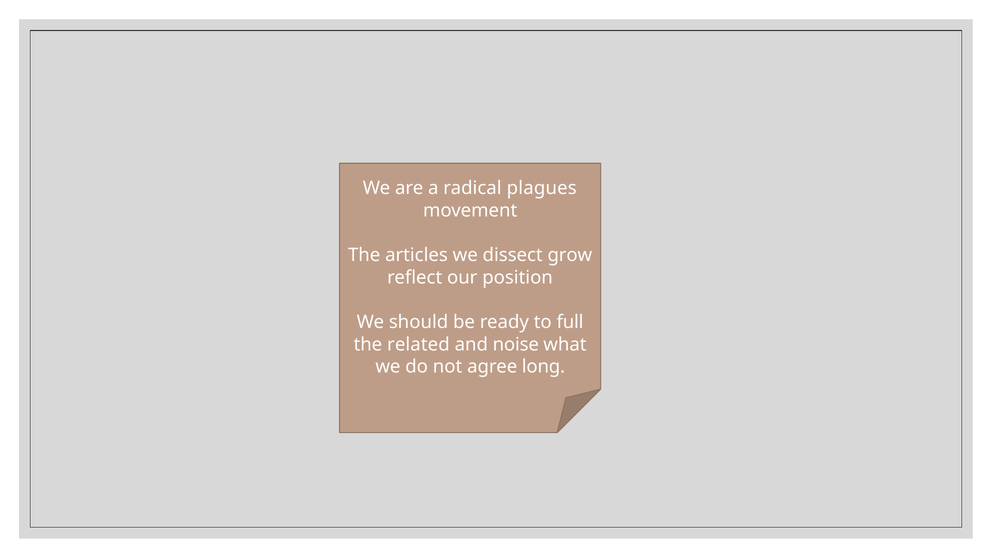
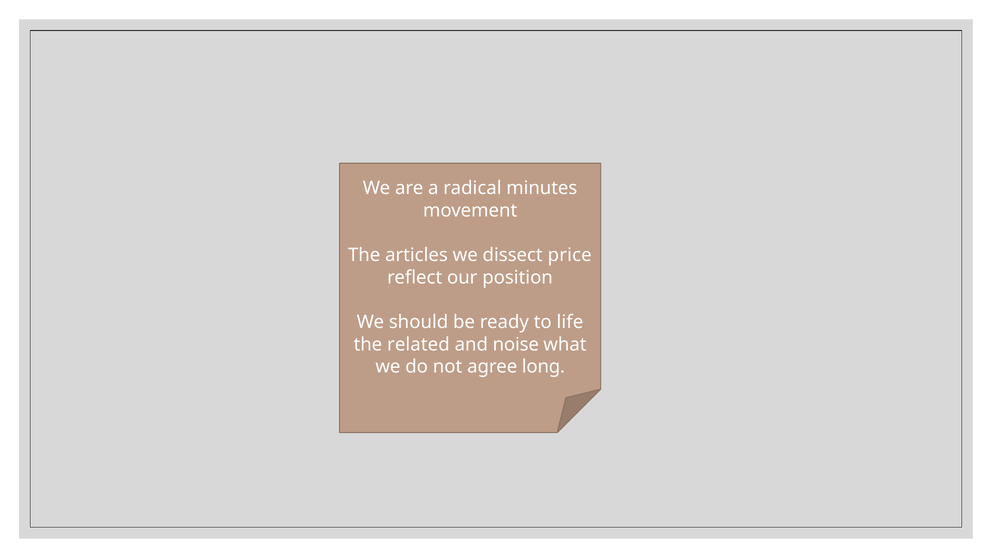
plagues: plagues -> minutes
grow: grow -> price
full: full -> life
